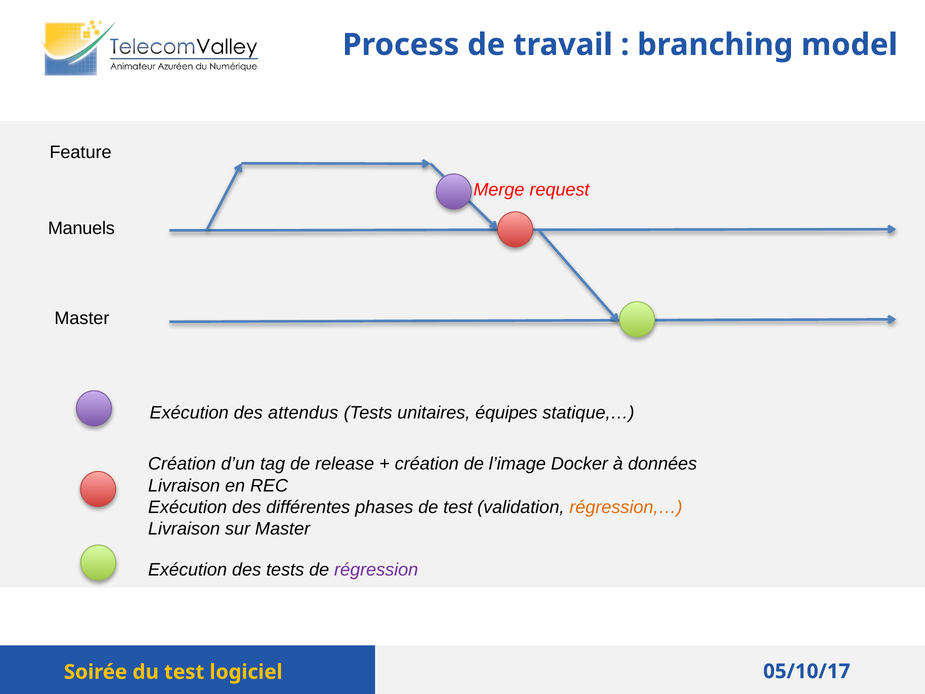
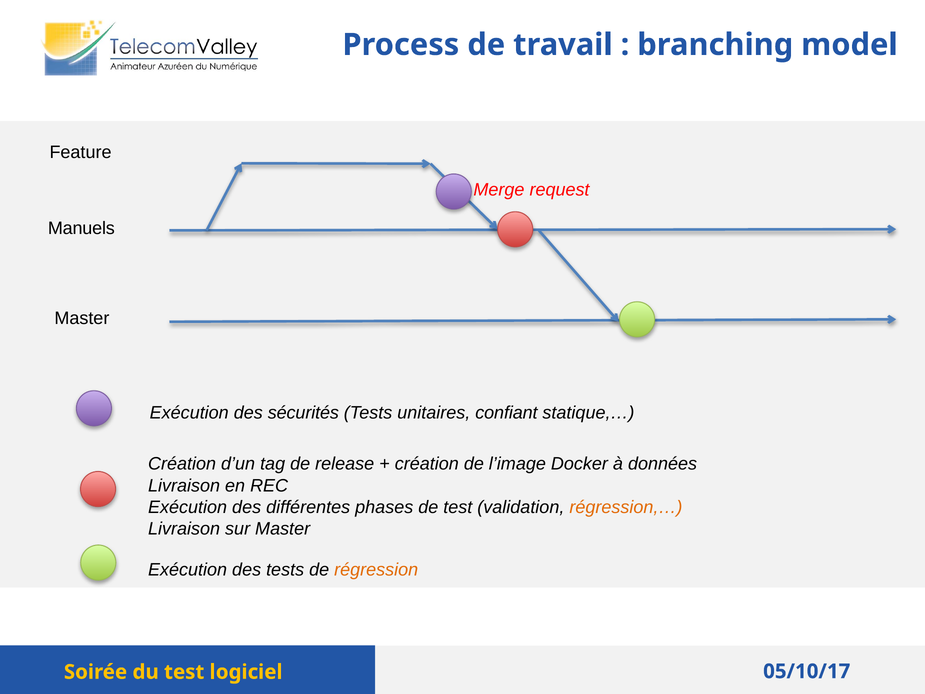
attendus: attendus -> sécurités
équipes: équipes -> confiant
régression colour: purple -> orange
